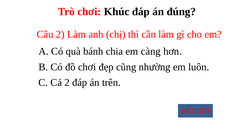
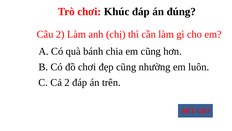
em càng: càng -> cũng
